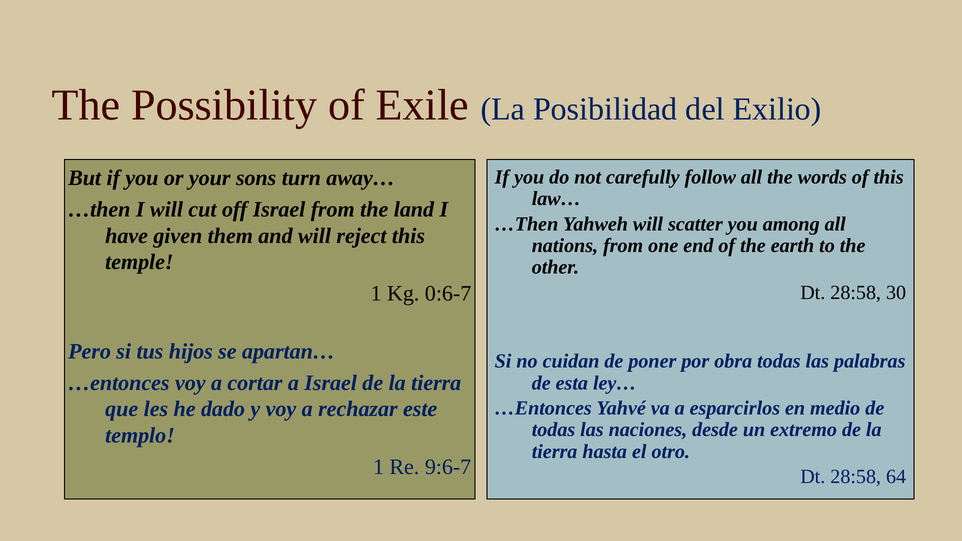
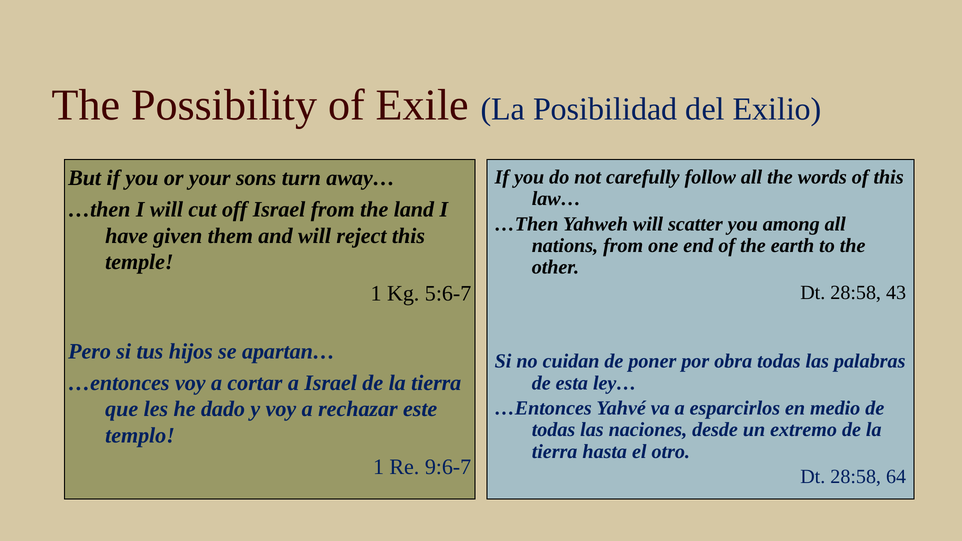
30: 30 -> 43
0:6-7: 0:6-7 -> 5:6-7
